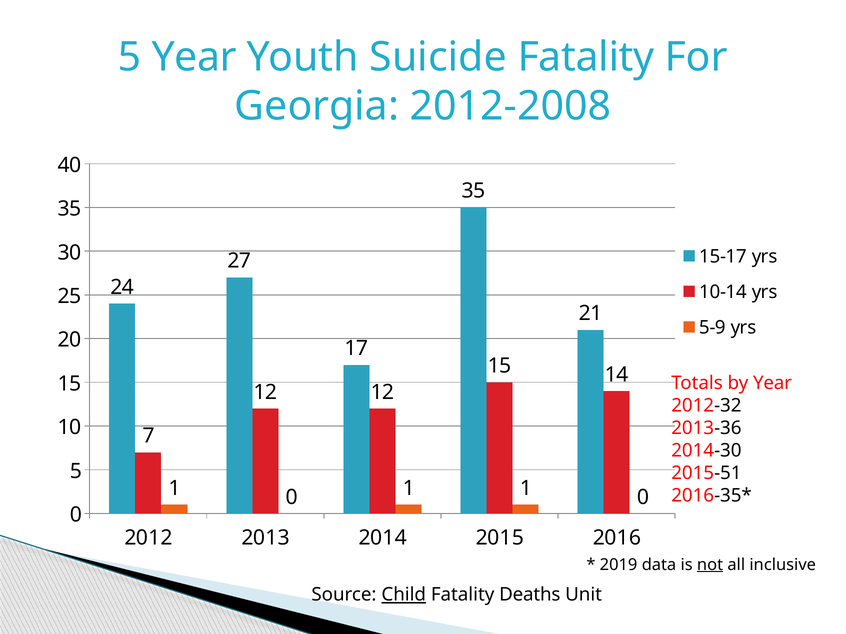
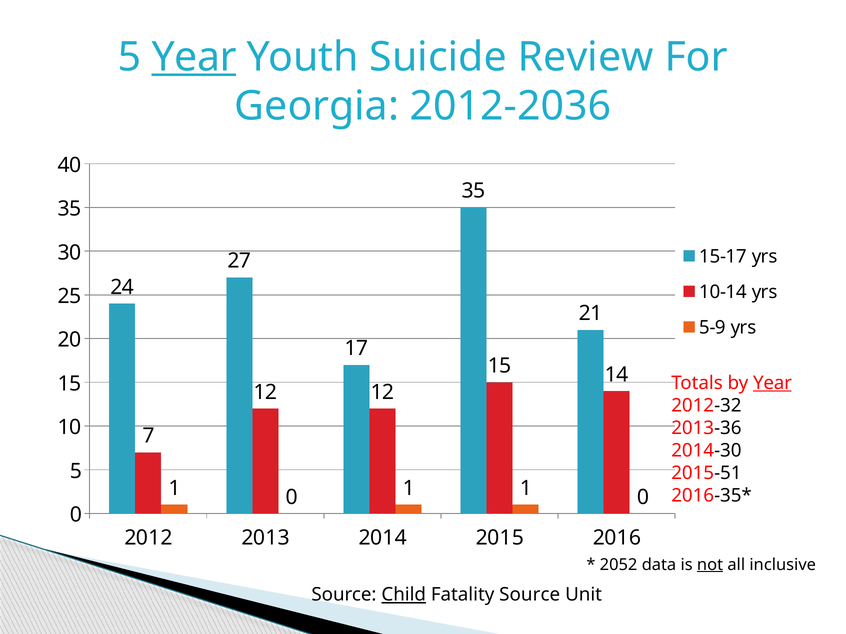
Year at (194, 57) underline: none -> present
Suicide Fatality: Fatality -> Review
2012-2008: 2012-2008 -> 2012-2036
Year at (772, 383) underline: none -> present
2019: 2019 -> 2052
Fatality Deaths: Deaths -> Source
